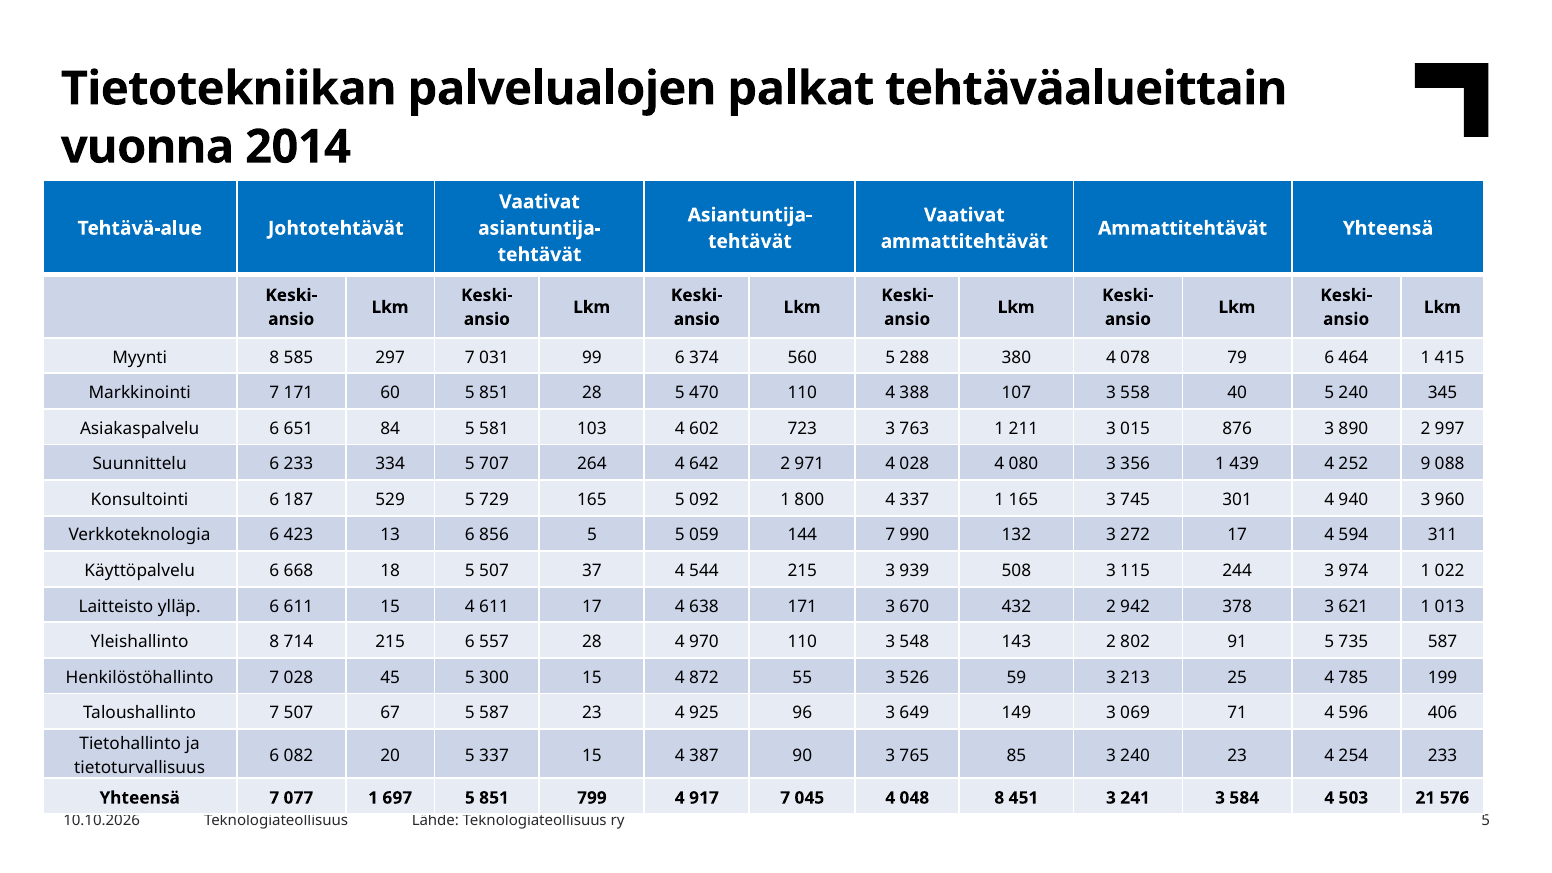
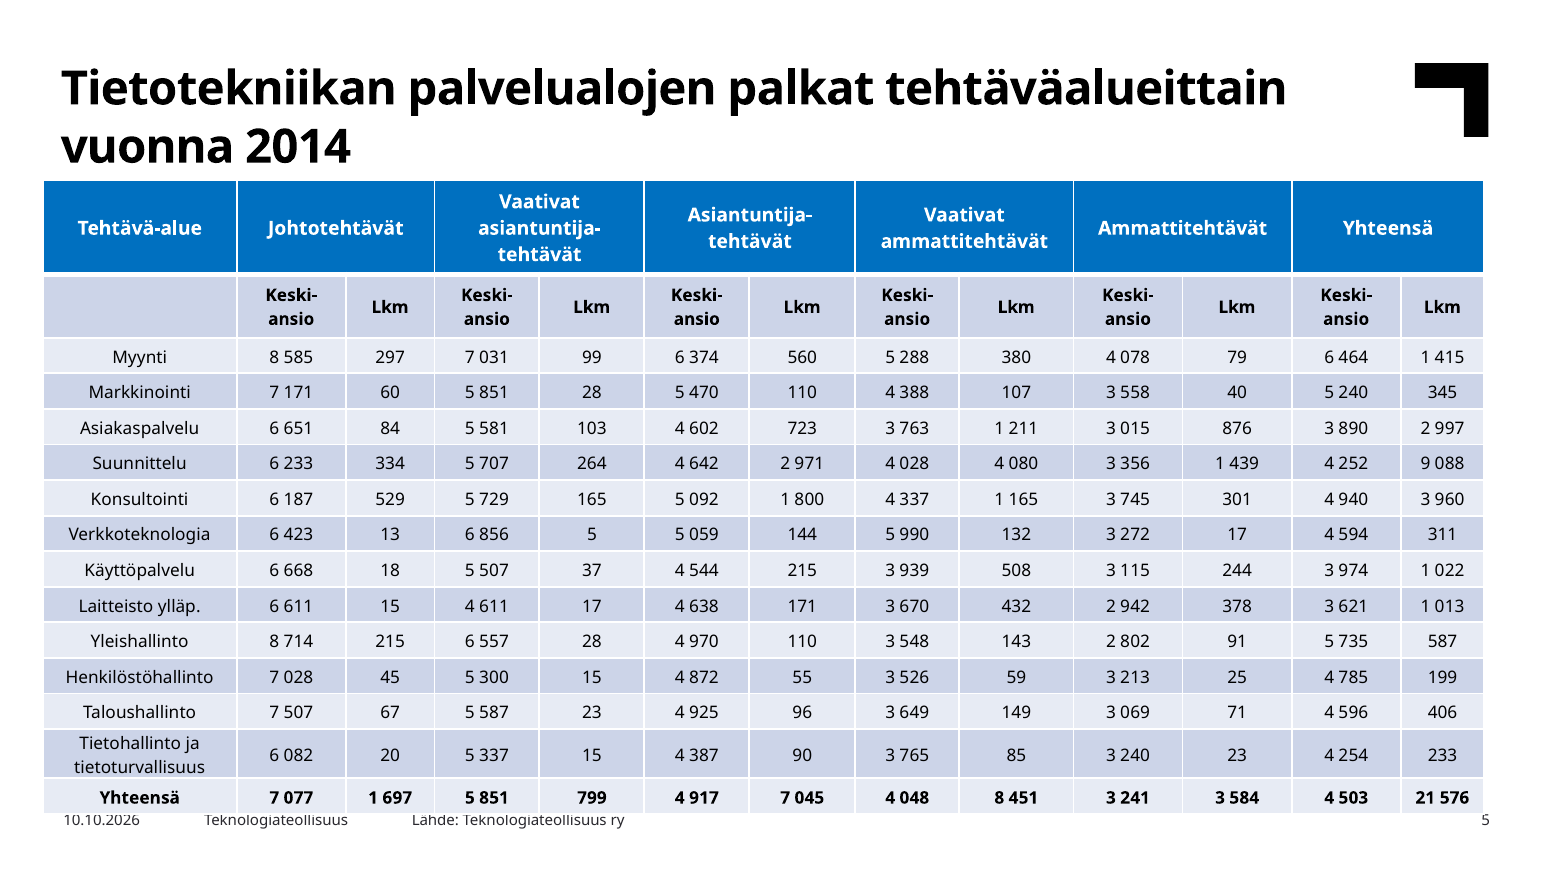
144 7: 7 -> 5
